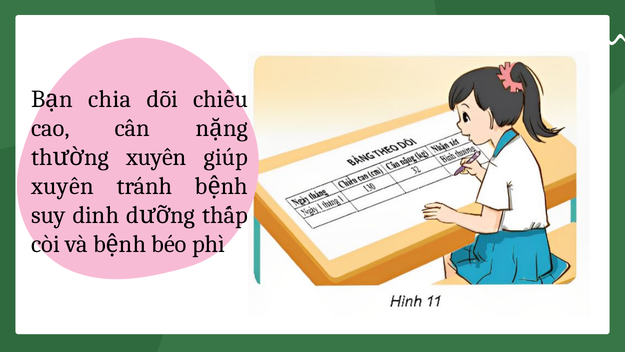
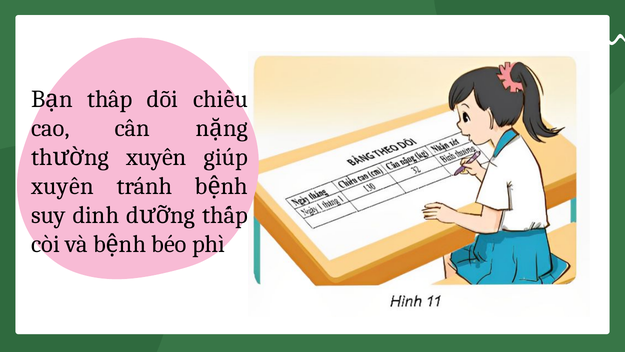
chia: chia -> thấp
